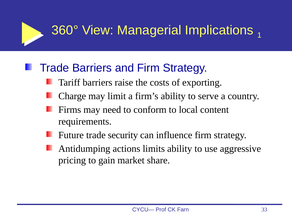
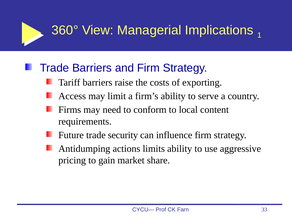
Charge: Charge -> Access
